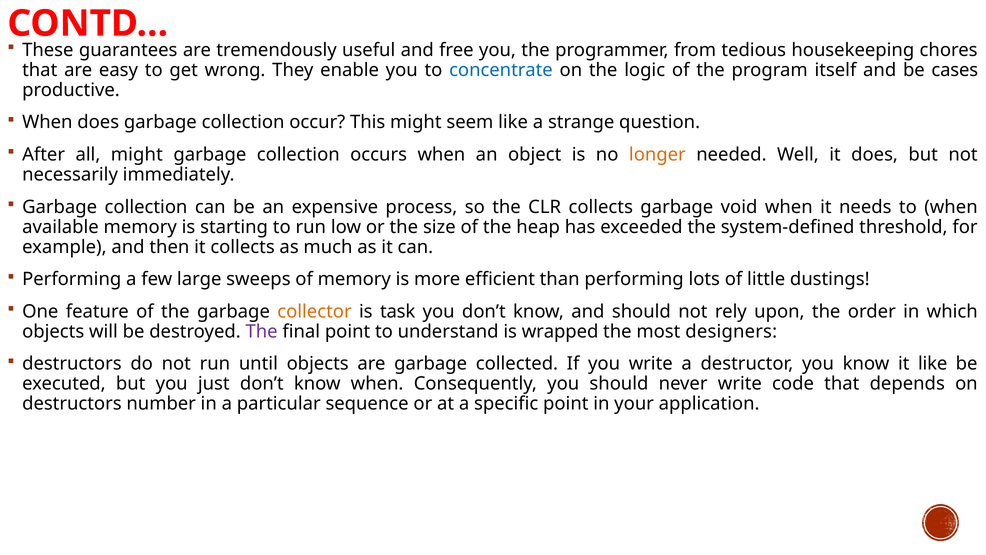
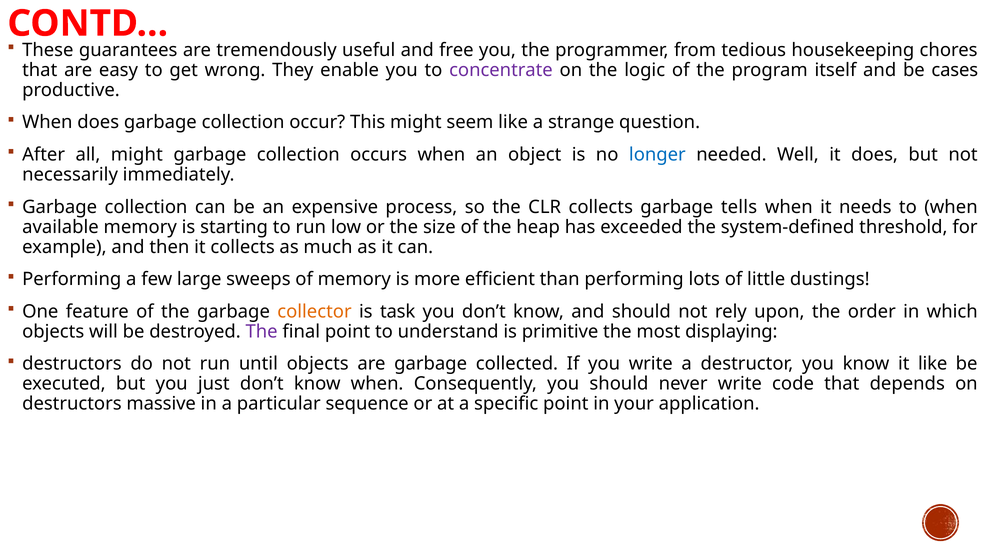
concentrate colour: blue -> purple
longer colour: orange -> blue
void: void -> tells
wrapped: wrapped -> primitive
designers: designers -> displaying
number: number -> massive
